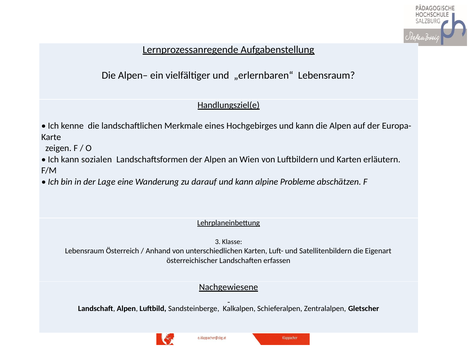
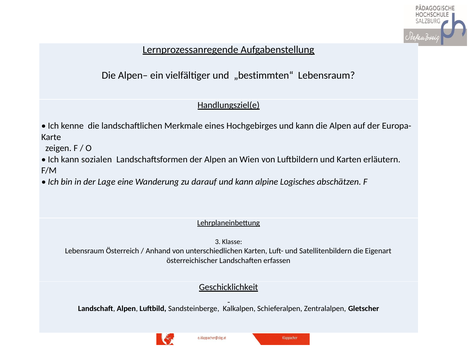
„erlernbaren“: „erlernbaren“ -> „bestimmten“
Probleme: Probleme -> Logisches
Nachgewiesene: Nachgewiesene -> Geschicklichkeit
